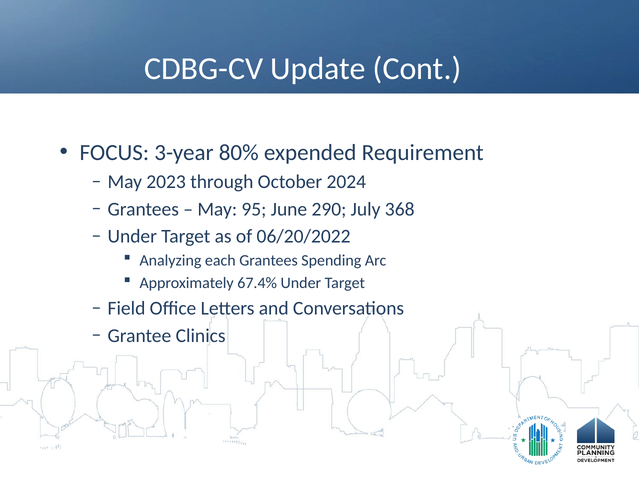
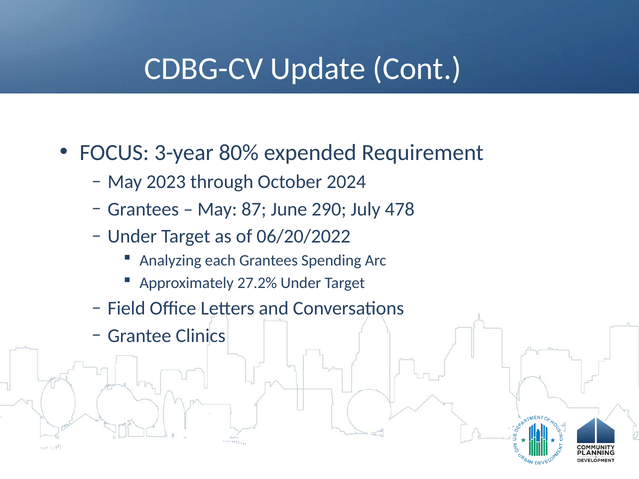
95: 95 -> 87
368: 368 -> 478
67.4%: 67.4% -> 27.2%
